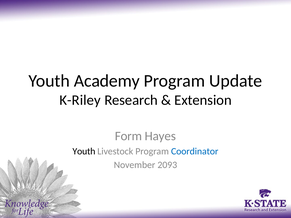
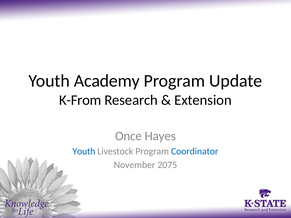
K-Riley: K-Riley -> K-From
Form: Form -> Once
Youth at (84, 152) colour: black -> blue
2093: 2093 -> 2075
